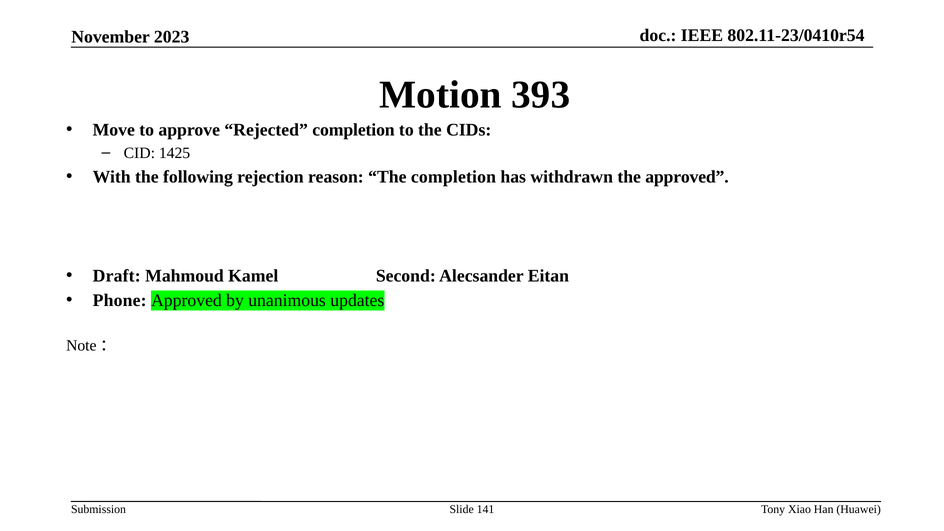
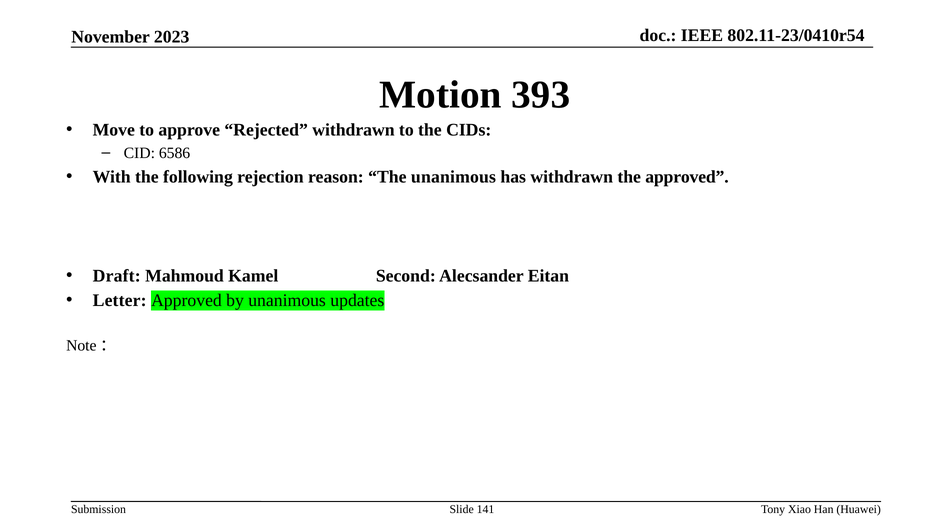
Rejected completion: completion -> withdrawn
1425: 1425 -> 6586
The completion: completion -> unanimous
Phone: Phone -> Letter
